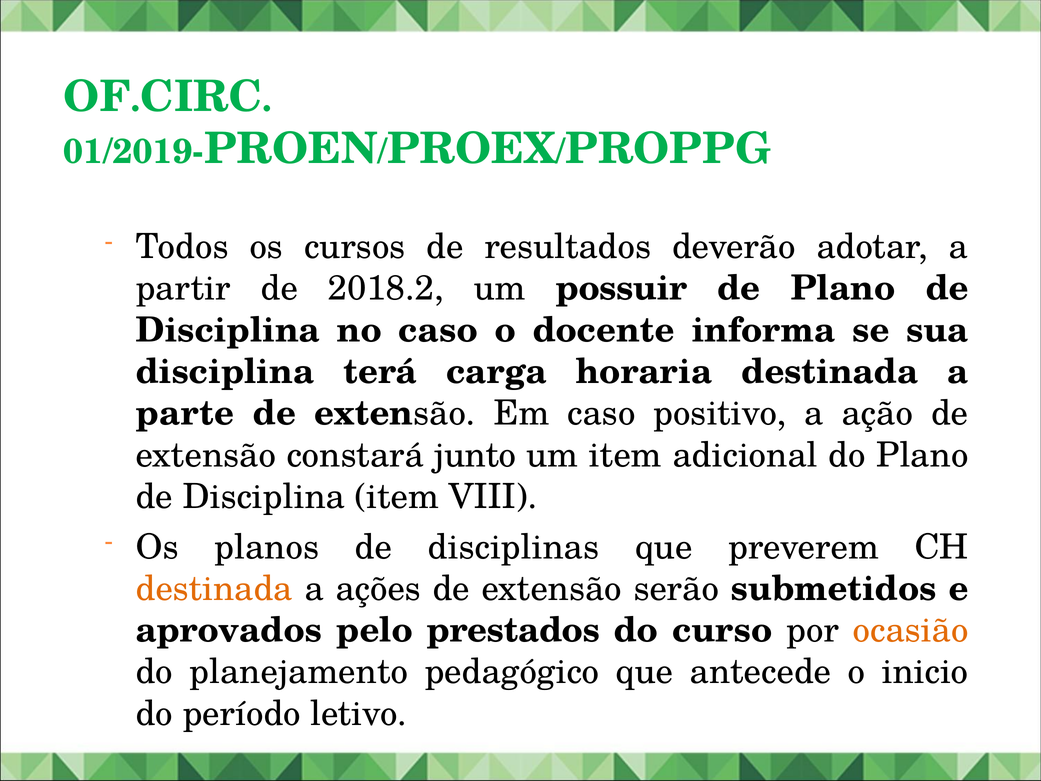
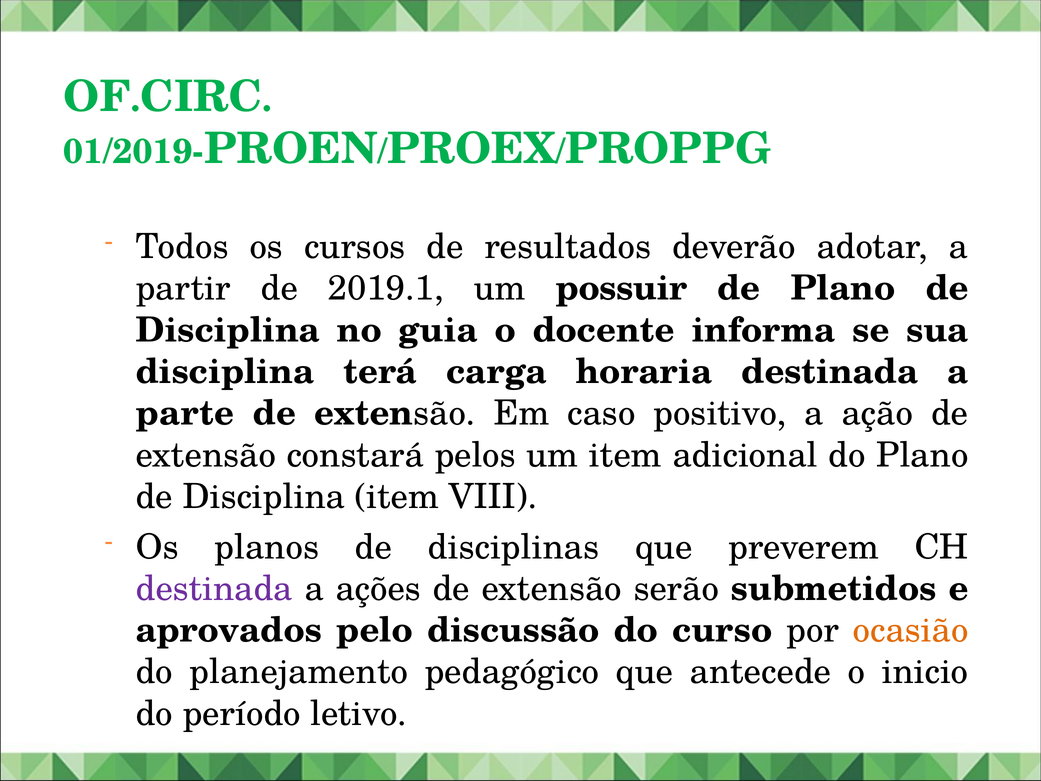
2018.2: 2018.2 -> 2019.1
no caso: caso -> guia
junto: junto -> pelos
destinada at (214, 589) colour: orange -> purple
prestados: prestados -> discussão
